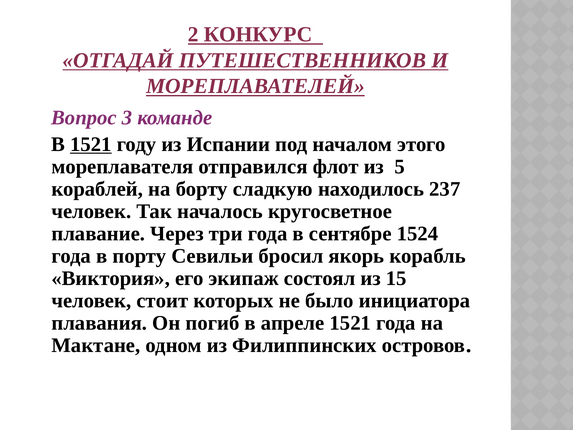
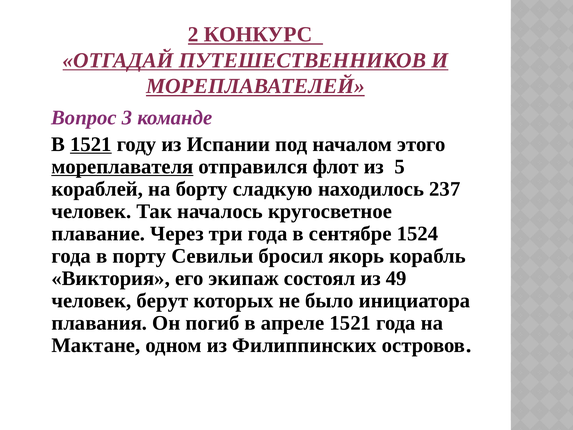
мореплавателя underline: none -> present
15: 15 -> 49
стоит: стоит -> берут
